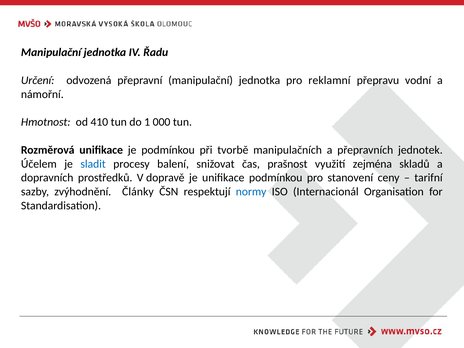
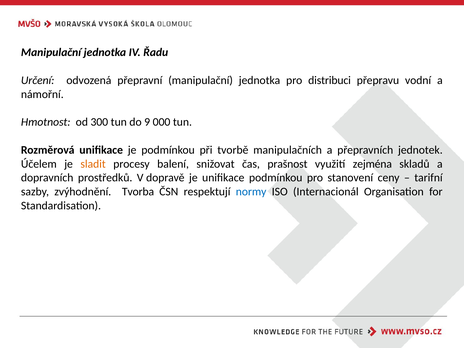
reklamní: reklamní -> distribuci
410: 410 -> 300
1: 1 -> 9
sladit colour: blue -> orange
Články: Články -> Tvorba
